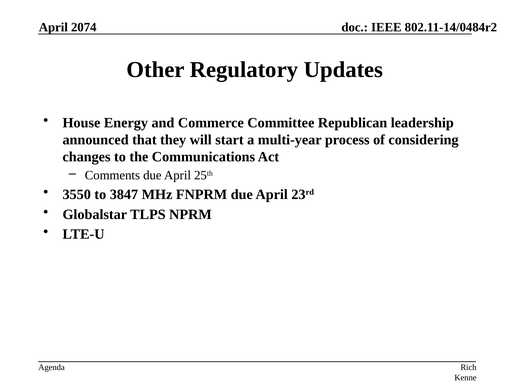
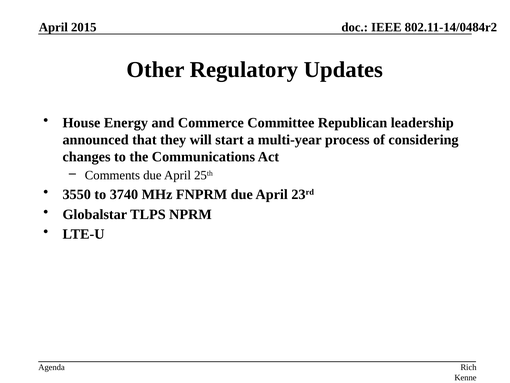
2074: 2074 -> 2015
3847: 3847 -> 3740
